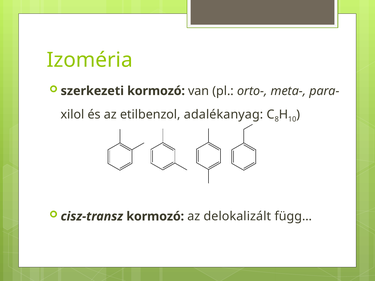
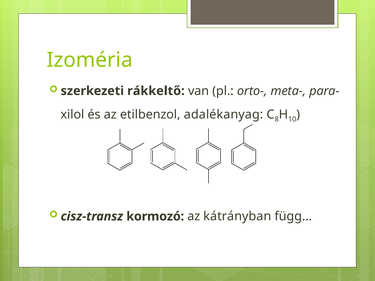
szerkezeti kormozó: kormozó -> rákkeltő
delokalizált: delokalizált -> kátrányban
